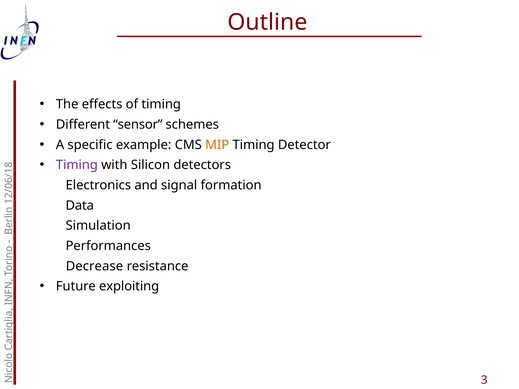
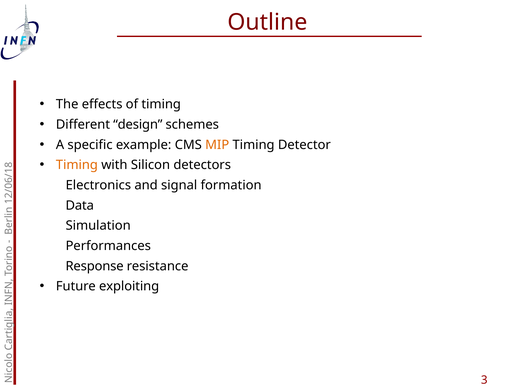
sensor: sensor -> design
Timing at (77, 165) colour: purple -> orange
Decrease: Decrease -> Response
